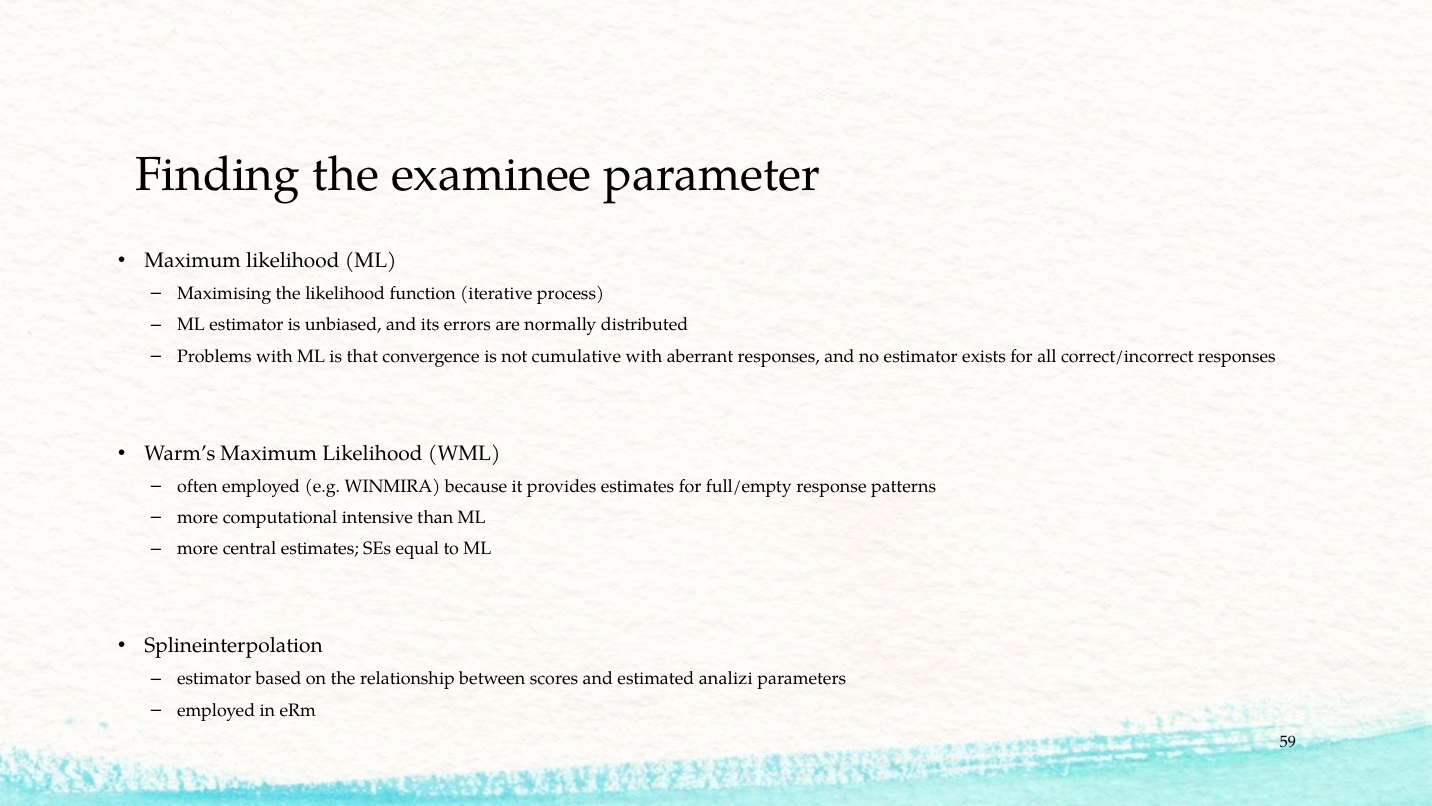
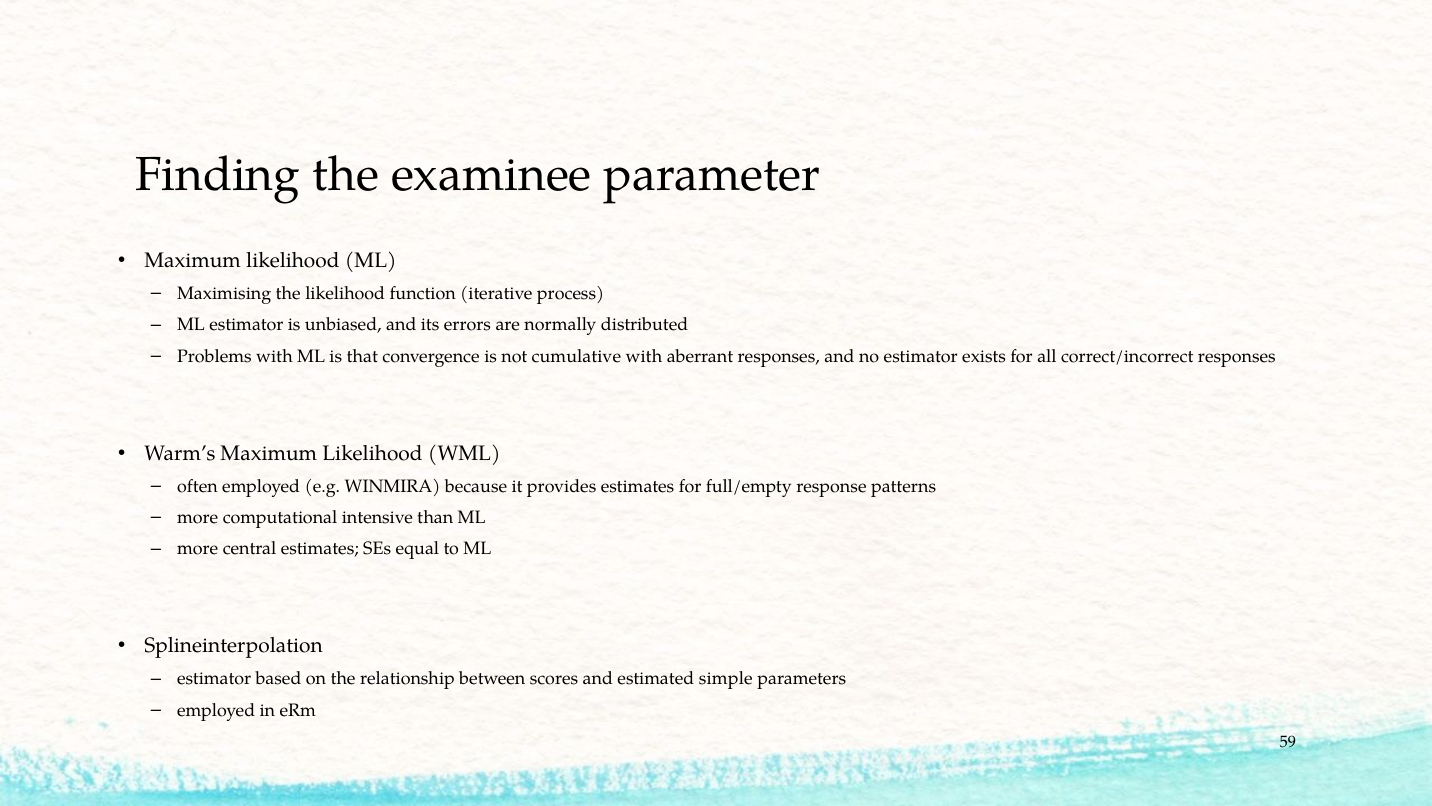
analizi: analizi -> simple
